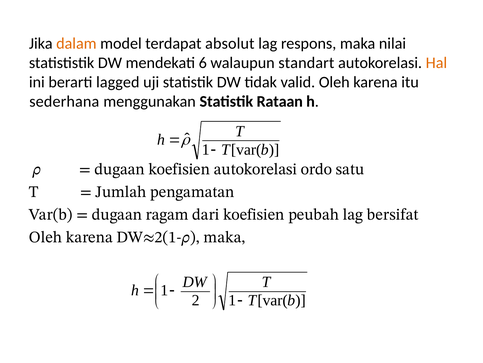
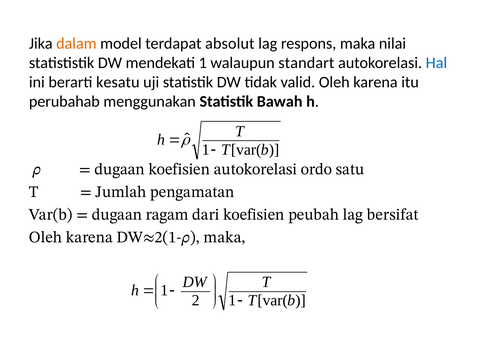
mendekati 6: 6 -> 1
Hal colour: orange -> blue
lagged: lagged -> kesatu
sederhana: sederhana -> perubahab
Rataan: Rataan -> Bawah
